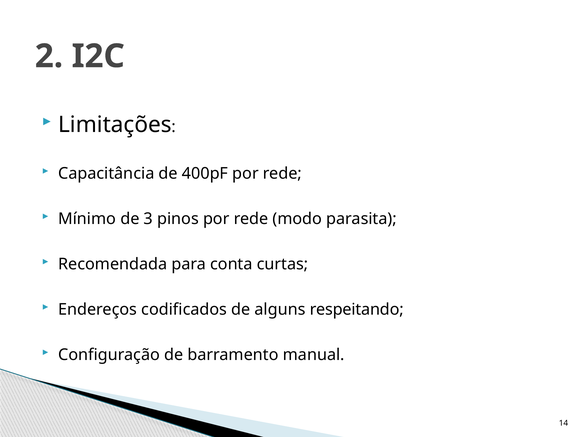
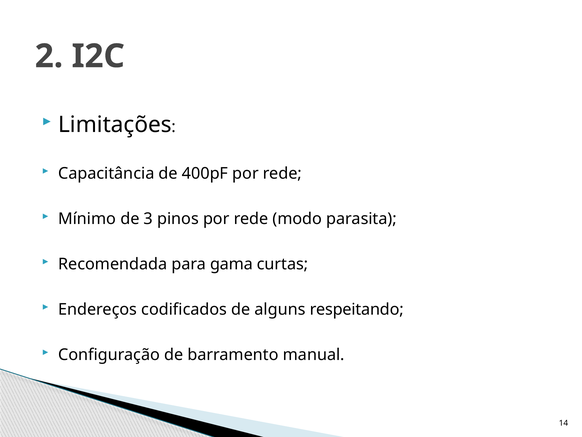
conta: conta -> gama
